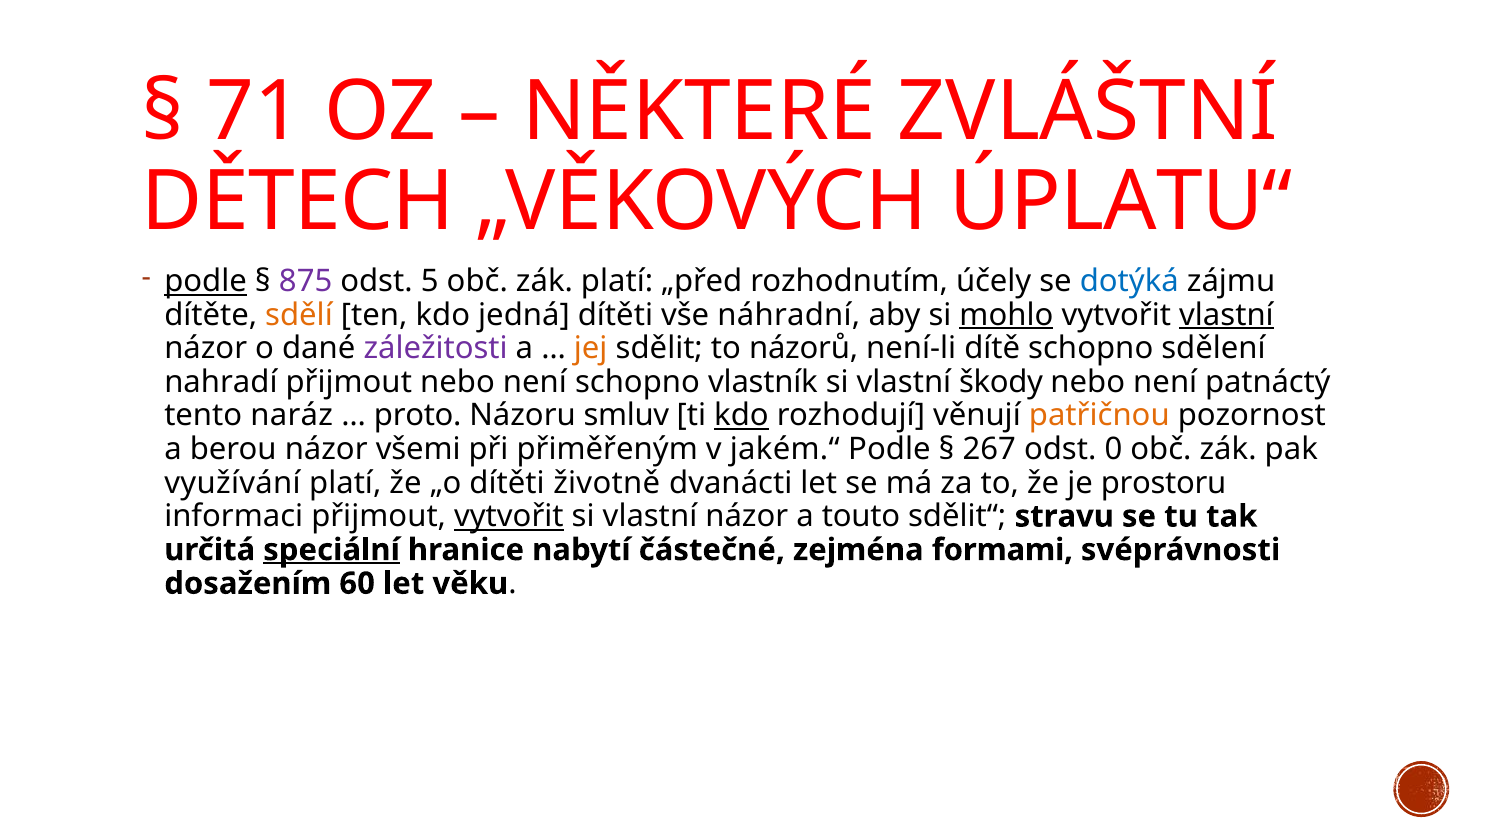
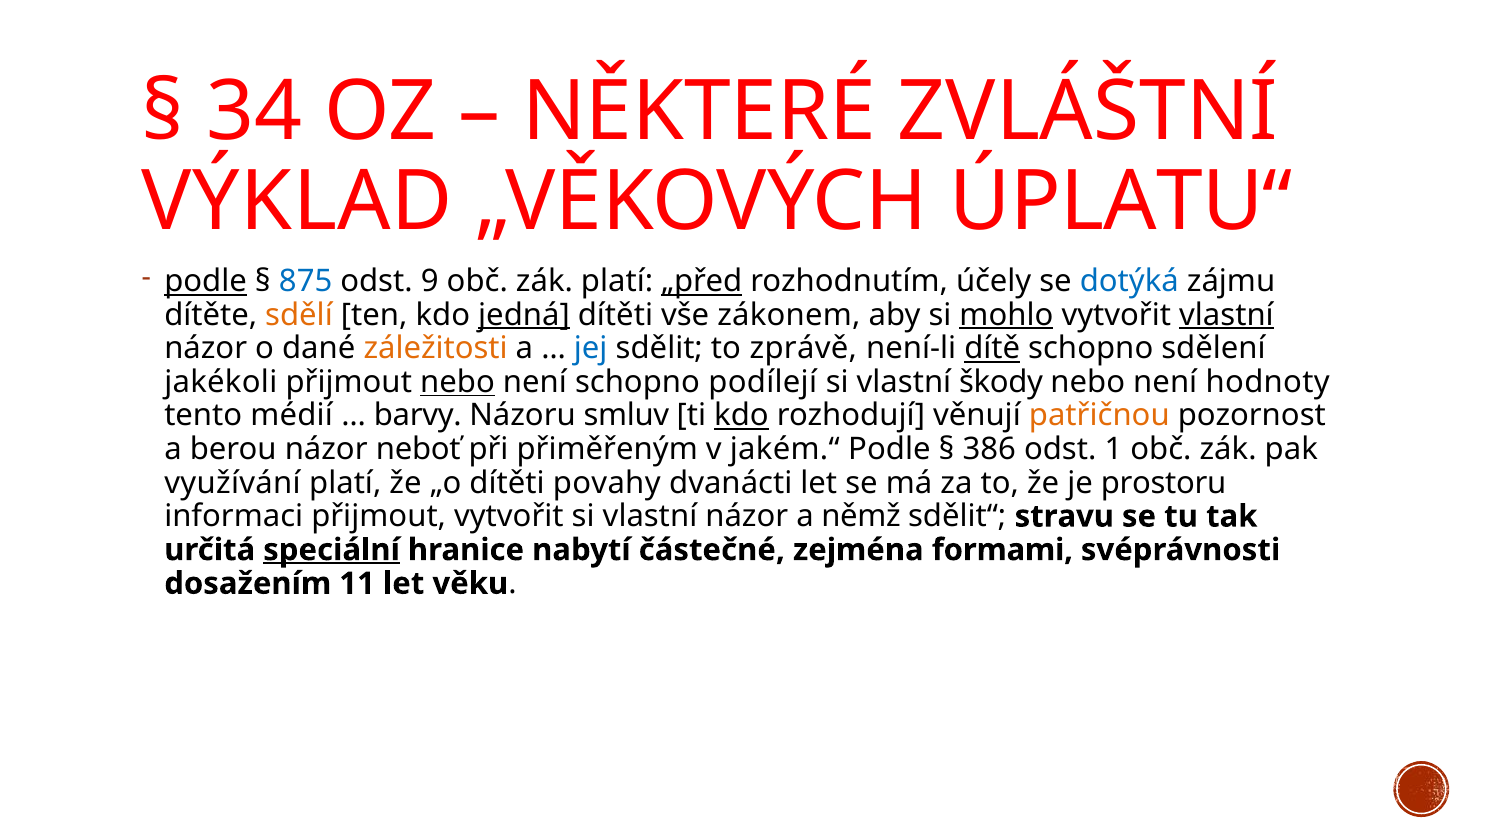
71: 71 -> 34
DĚTECH: DĚTECH -> VÝKLAD
875 colour: purple -> blue
5: 5 -> 9
„před underline: none -> present
jedná underline: none -> present
náhradní: náhradní -> zákonem
záležitosti colour: purple -> orange
jej colour: orange -> blue
názorů: názorů -> zprávě
dítě underline: none -> present
nahradí: nahradí -> jakékoli
nebo at (457, 382) underline: none -> present
vlastník: vlastník -> podílejí
patnáctý: patnáctý -> hodnoty
naráz: naráz -> médií
proto: proto -> barvy
všemi: všemi -> neboť
267: 267 -> 386
0: 0 -> 1
životně: životně -> povahy
vytvořit at (509, 516) underline: present -> none
touto: touto -> němž
60: 60 -> 11
